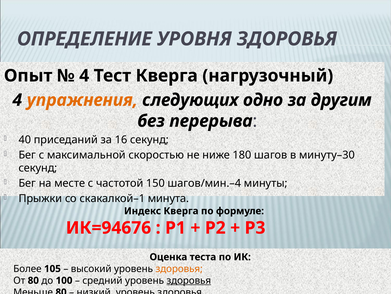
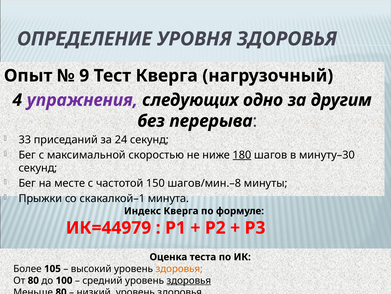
4 at (84, 76): 4 -> 9
упражнения colour: orange -> purple
40: 40 -> 33
16: 16 -> 24
180 underline: none -> present
шагов/мин.–4: шагов/мин.–4 -> шагов/мин.–8
ИК=94676: ИК=94676 -> ИК=44979
